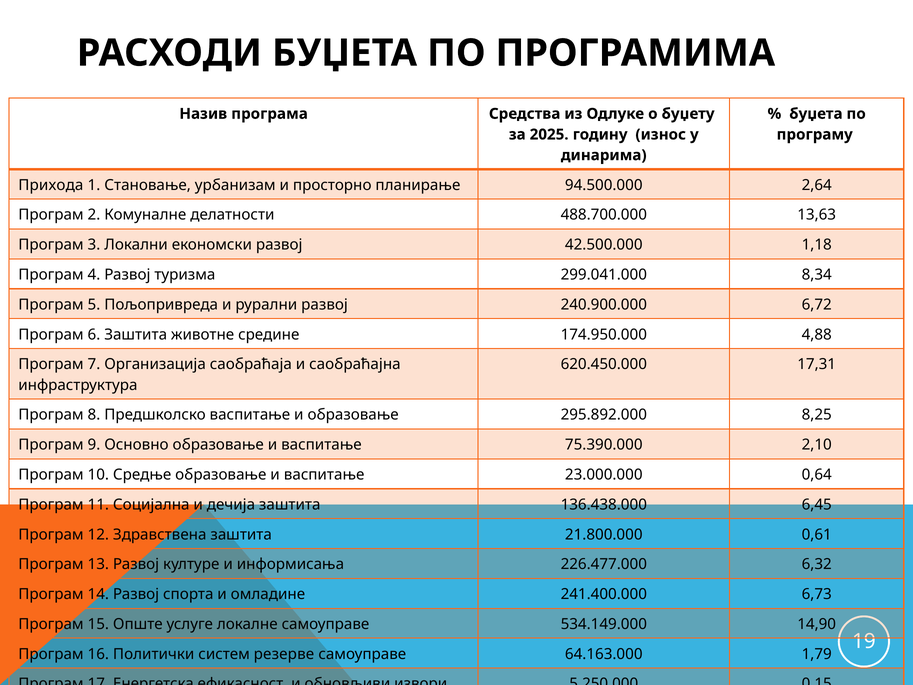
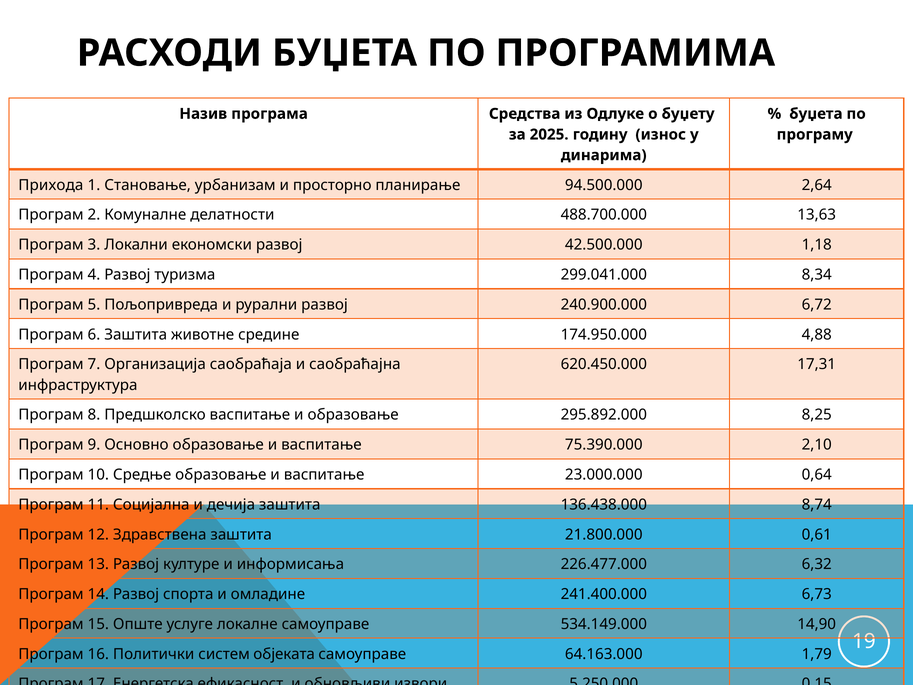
6,45: 6,45 -> 8,74
резерве: резерве -> објеката
